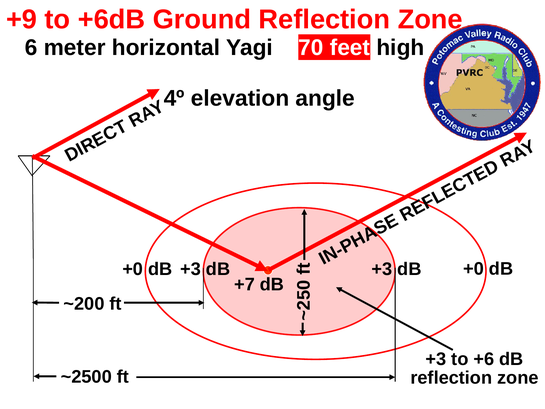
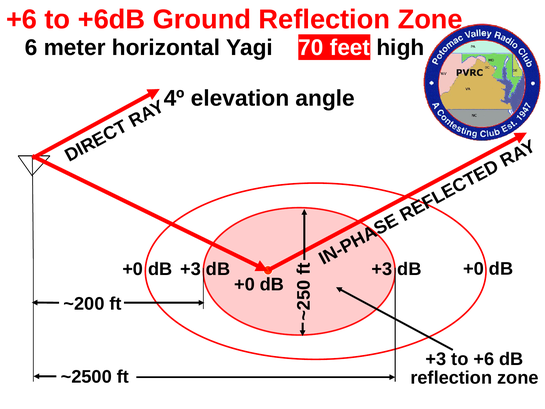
+9 at (22, 19): +9 -> +6
+7 at (245, 284): +7 -> +0
